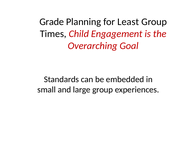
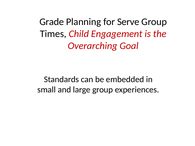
Least: Least -> Serve
